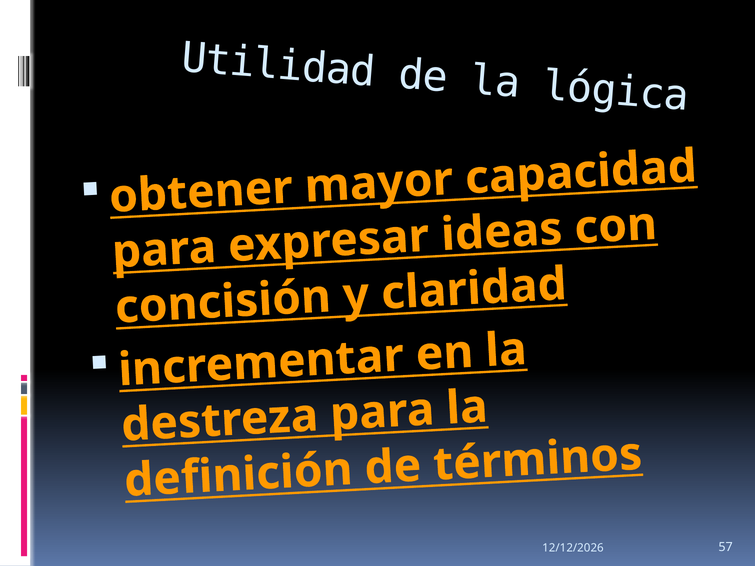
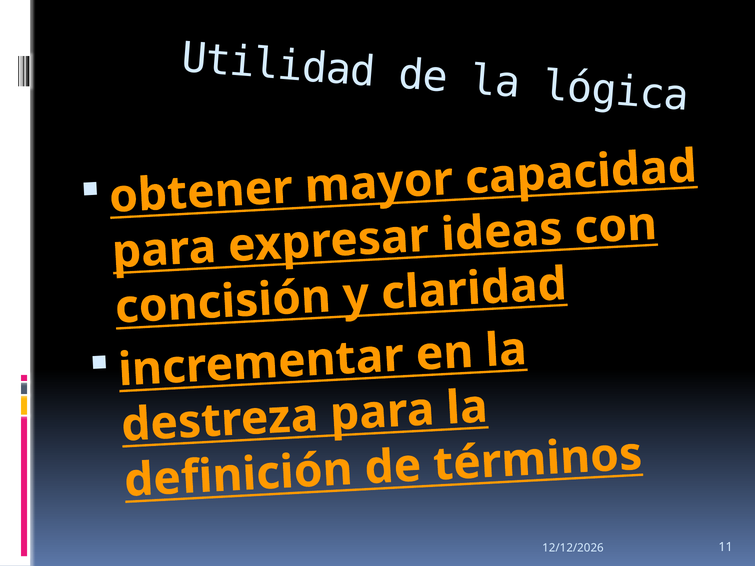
57: 57 -> 11
